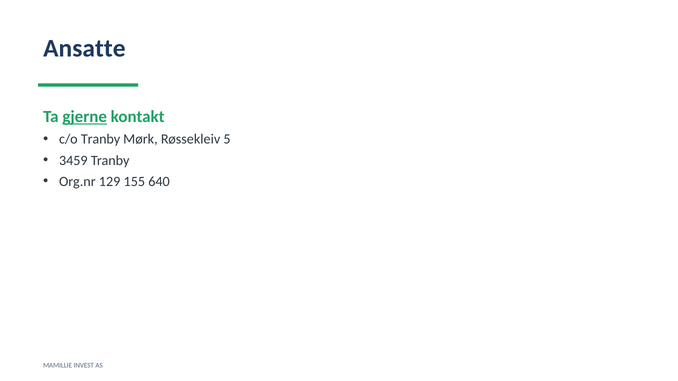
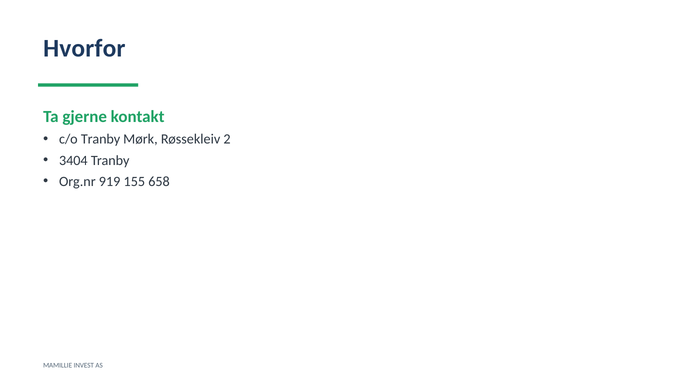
Ansatte: Ansatte -> Hvorfor
gjerne underline: present -> none
5: 5 -> 2
3459: 3459 -> 3404
129: 129 -> 919
640: 640 -> 658
